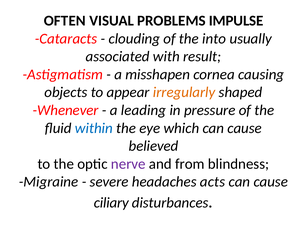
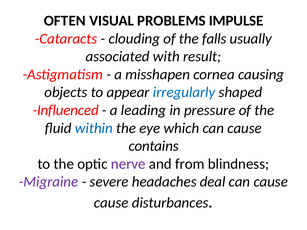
into: into -> falls
irregularly colour: orange -> blue
Whenever: Whenever -> Influenced
believed: believed -> contains
Migraine colour: black -> purple
acts: acts -> deal
ciliary at (111, 203): ciliary -> cause
